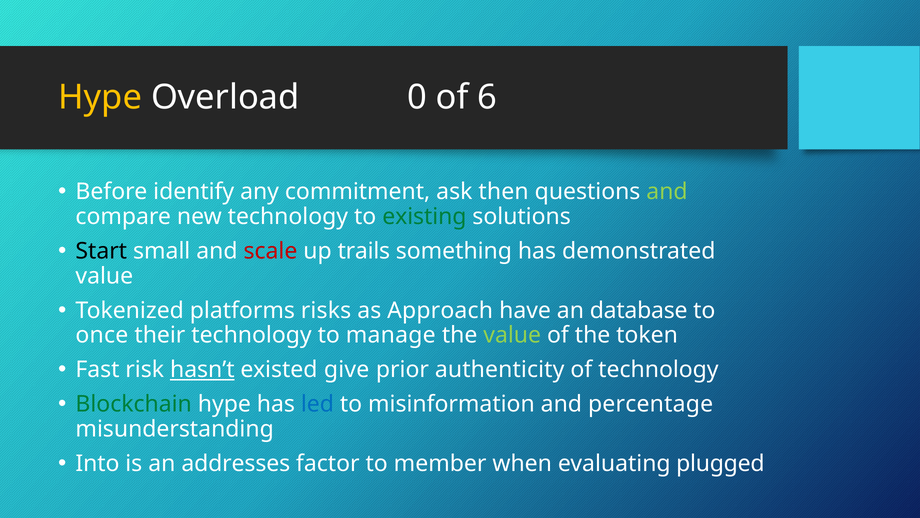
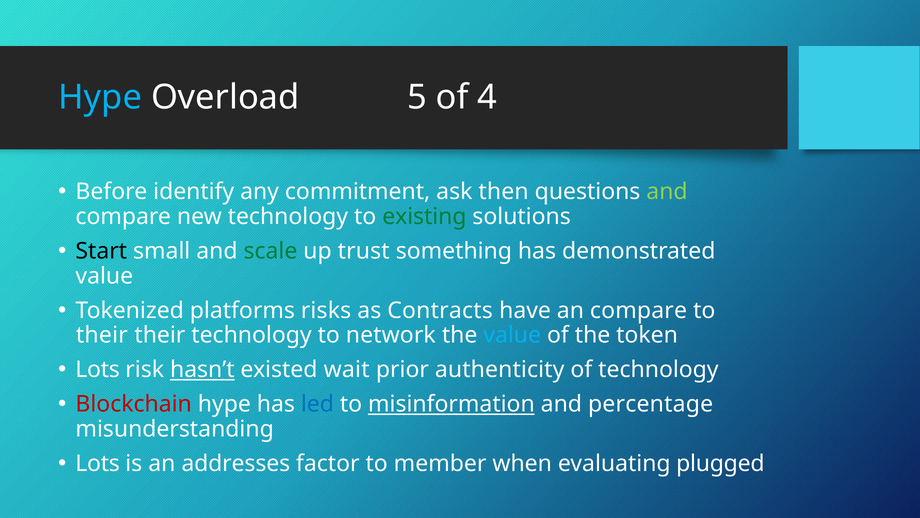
Hype at (100, 97) colour: yellow -> light blue
0: 0 -> 5
6: 6 -> 4
scale colour: red -> green
trails: trails -> trust
Approach: Approach -> Contracts
an database: database -> compare
once at (102, 335): once -> their
manage: manage -> network
value at (512, 335) colour: light green -> light blue
Fast at (97, 369): Fast -> Lots
give: give -> wait
Blockchain colour: green -> red
misinformation underline: none -> present
Into at (97, 463): Into -> Lots
